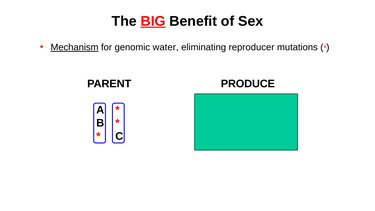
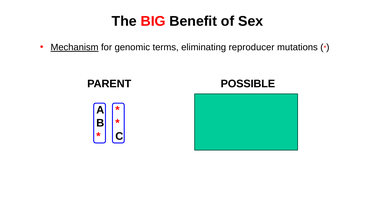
BIG underline: present -> none
water: water -> terms
PRODUCE: PRODUCE -> POSSIBLE
